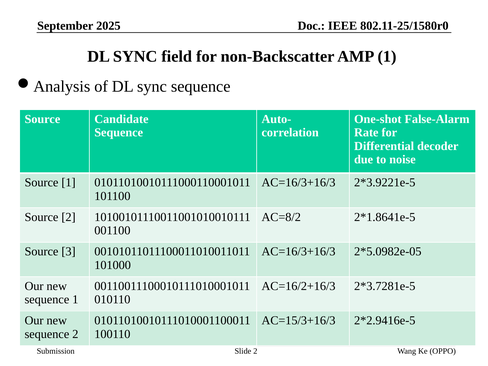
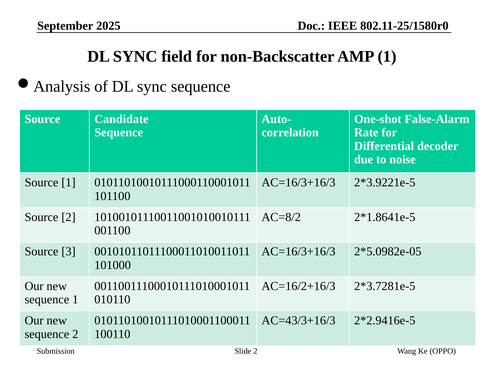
AC=15/3+16/3: AC=15/3+16/3 -> AC=43/3+16/3
